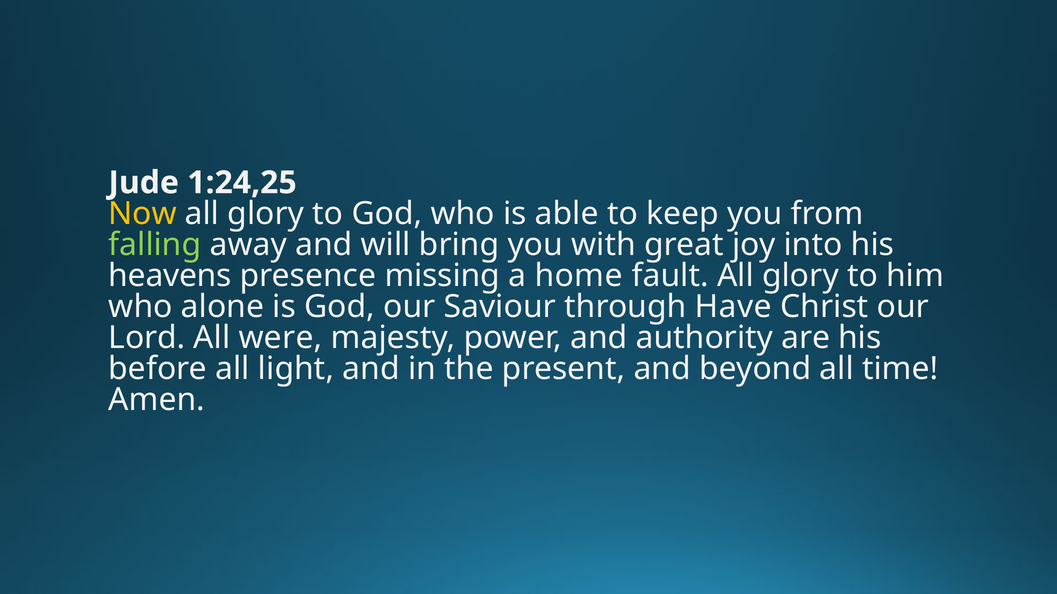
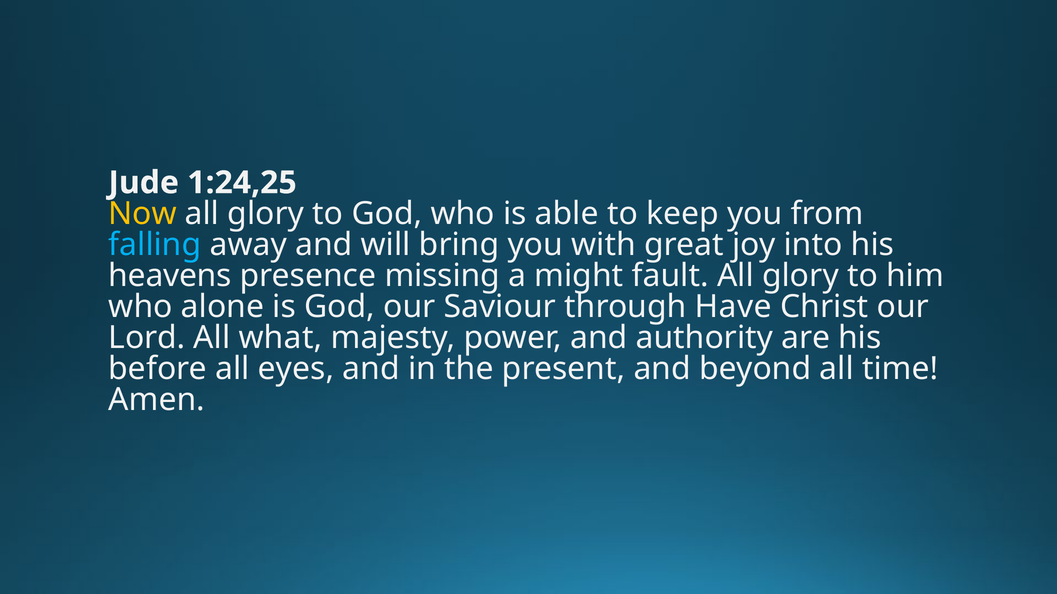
falling colour: light green -> light blue
home: home -> might
were: were -> what
light: light -> eyes
